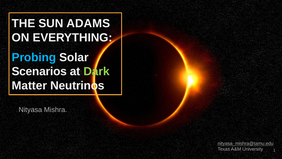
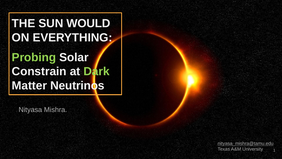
ADAMS: ADAMS -> WOULD
Probing colour: light blue -> light green
Scenarios: Scenarios -> Constrain
